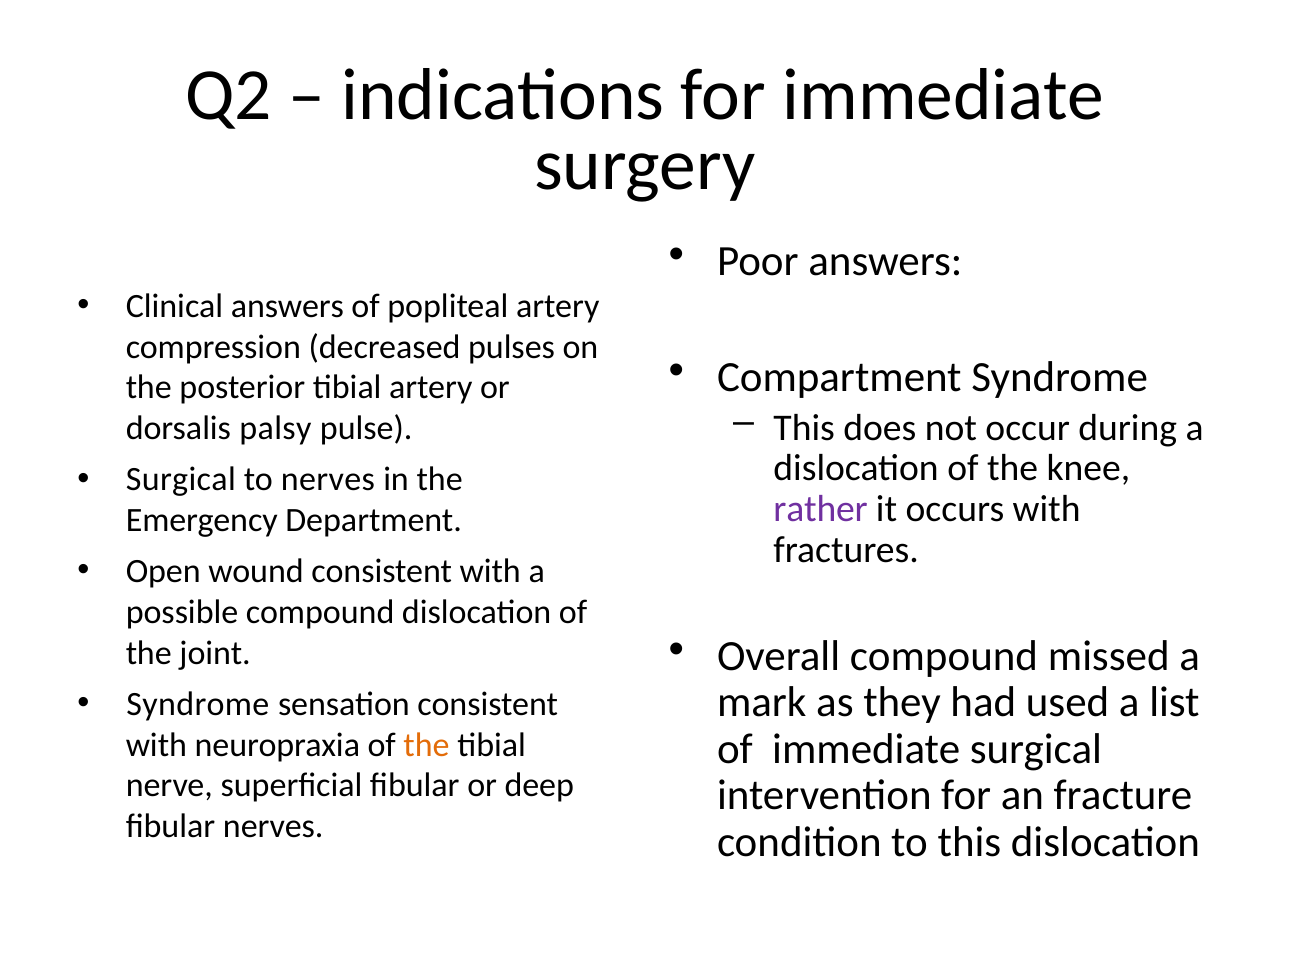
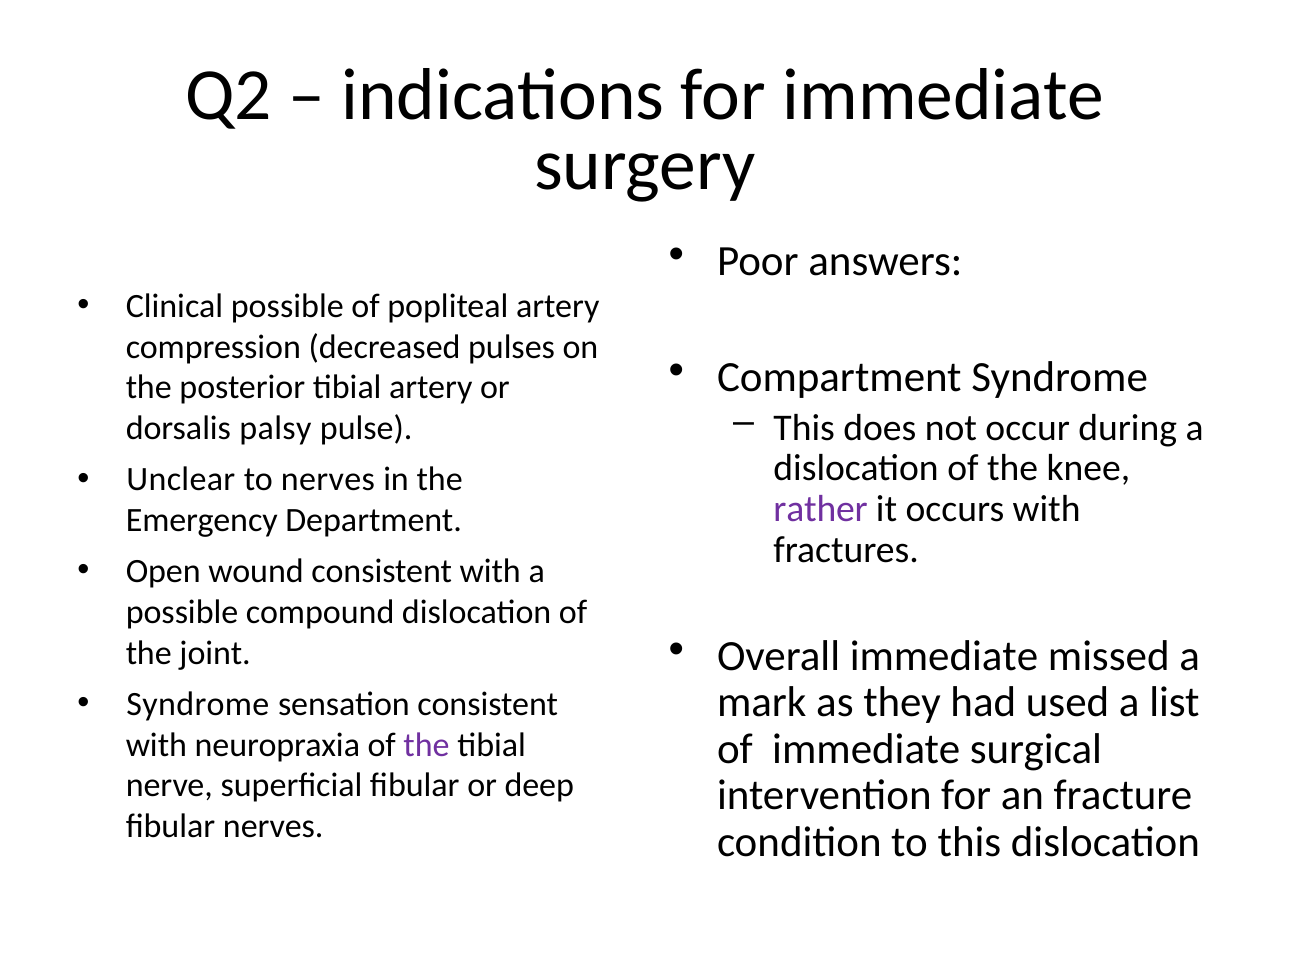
Clinical answers: answers -> possible
Surgical at (181, 479): Surgical -> Unclear
Overall compound: compound -> immediate
the at (427, 744) colour: orange -> purple
